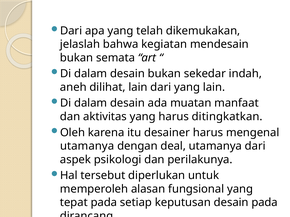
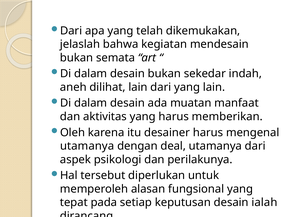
ditingkatkan: ditingkatkan -> memberikan
desain pada: pada -> ialah
